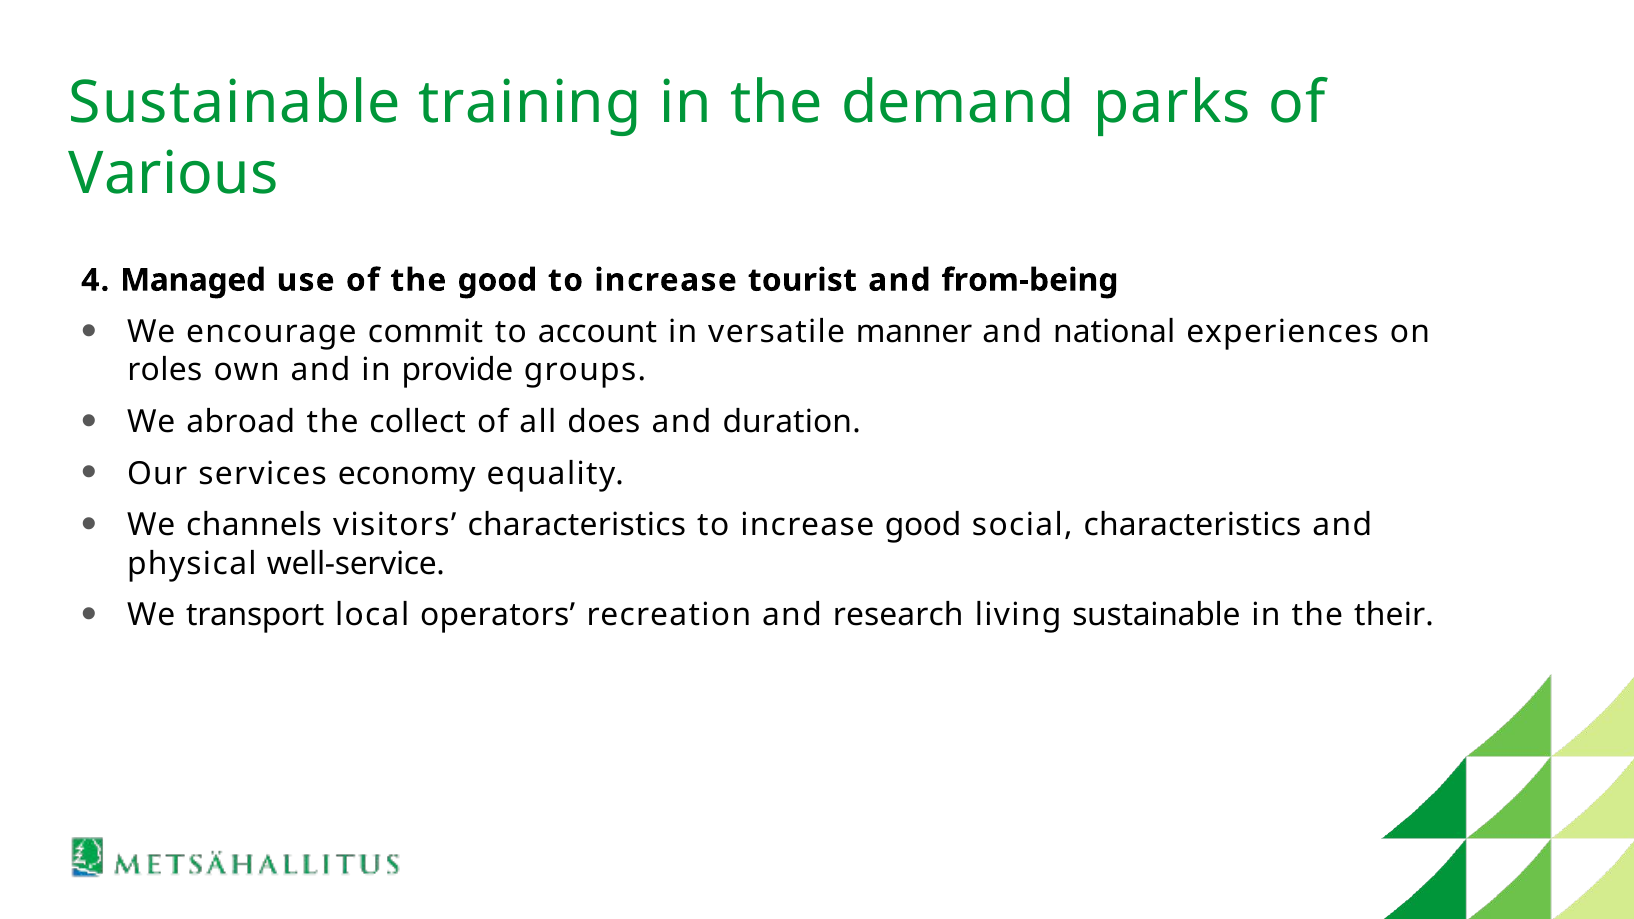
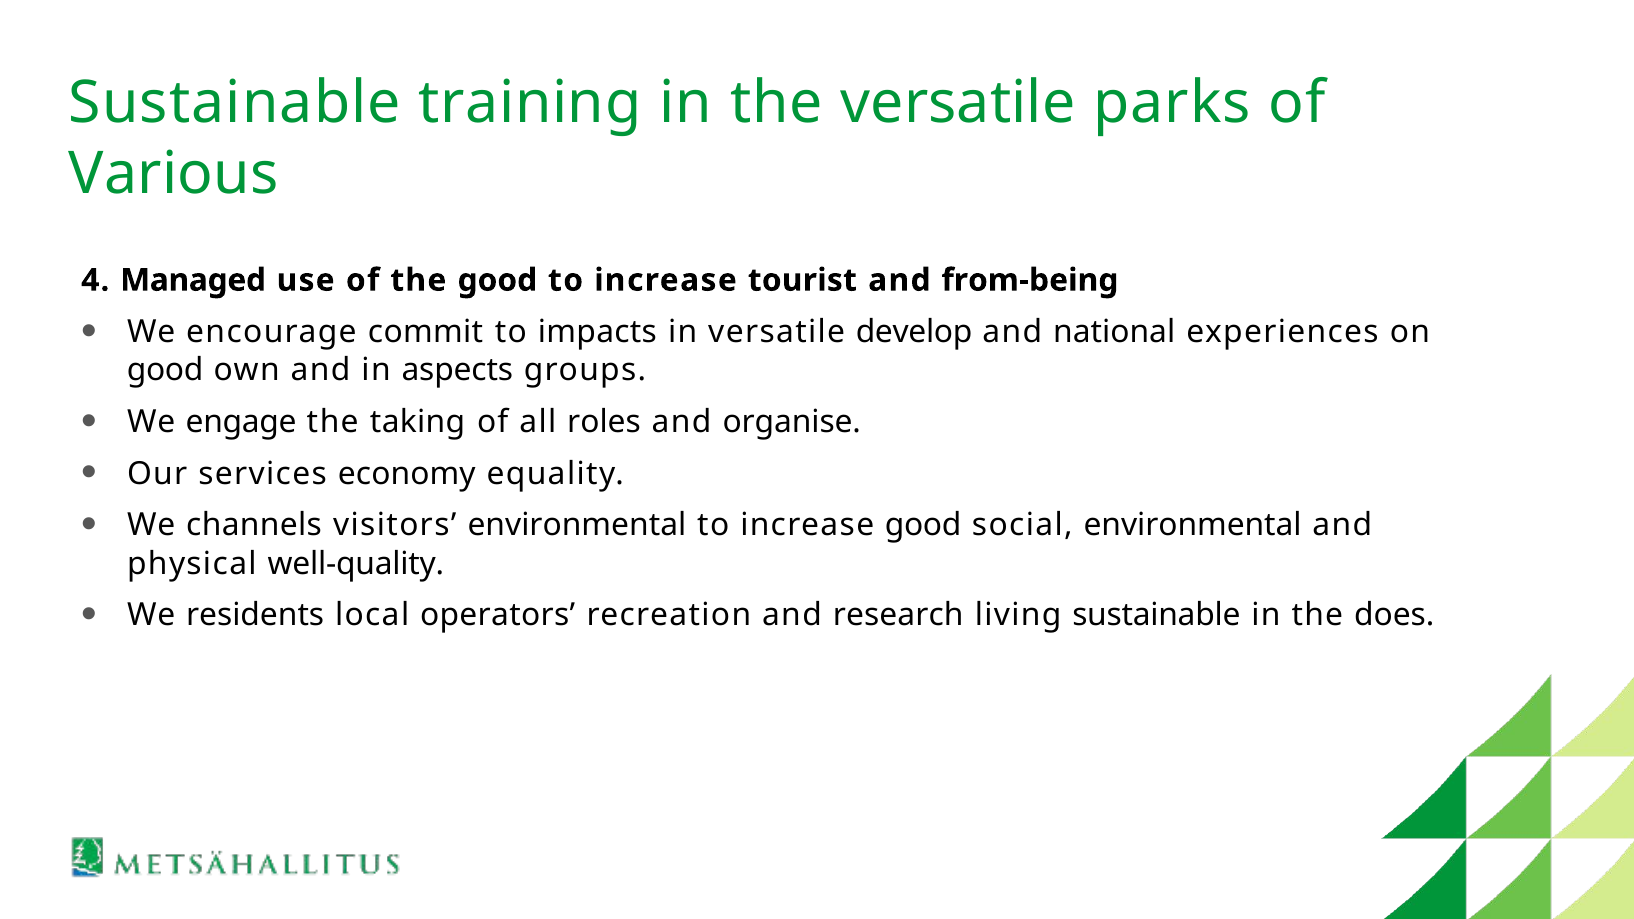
the demand: demand -> versatile
account: account -> impacts
manner: manner -> develop
roles at (165, 370): roles -> good
provide: provide -> aspects
abroad: abroad -> engage
collect: collect -> taking
does: does -> roles
duration: duration -> organise
visitors characteristics: characteristics -> environmental
social characteristics: characteristics -> environmental
well-service: well-service -> well-quality
transport: transport -> residents
their: their -> does
